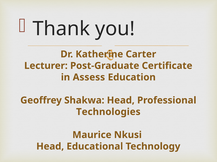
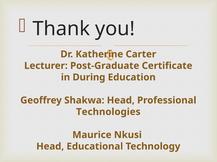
Assess: Assess -> During
